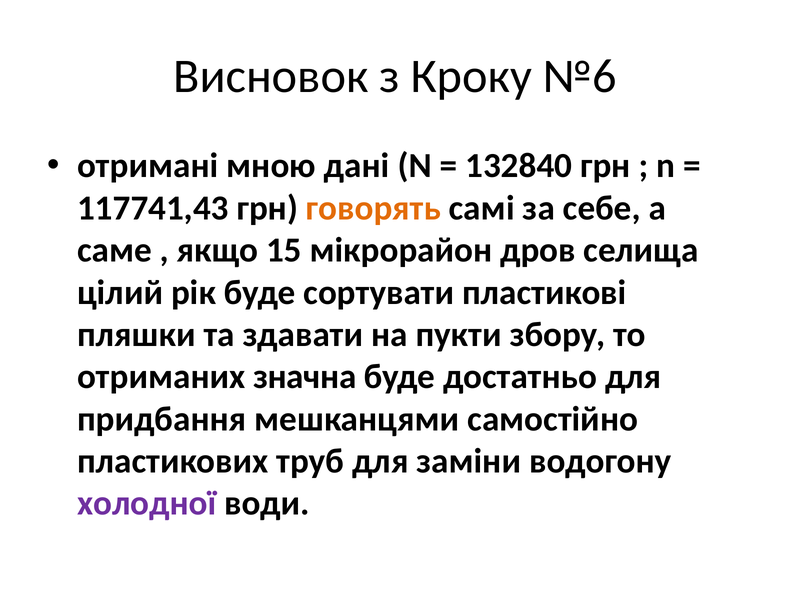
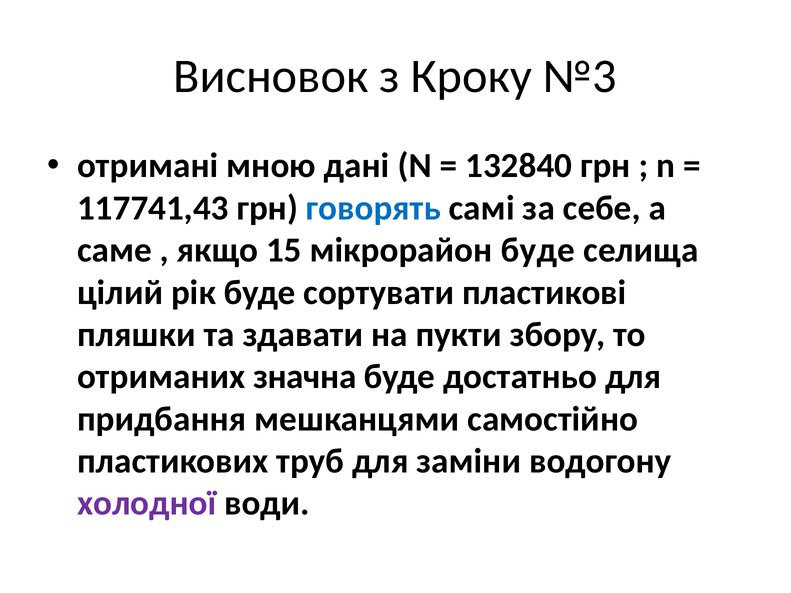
№6: №6 -> №3
говорять colour: orange -> blue
мікрорайон дров: дров -> буде
